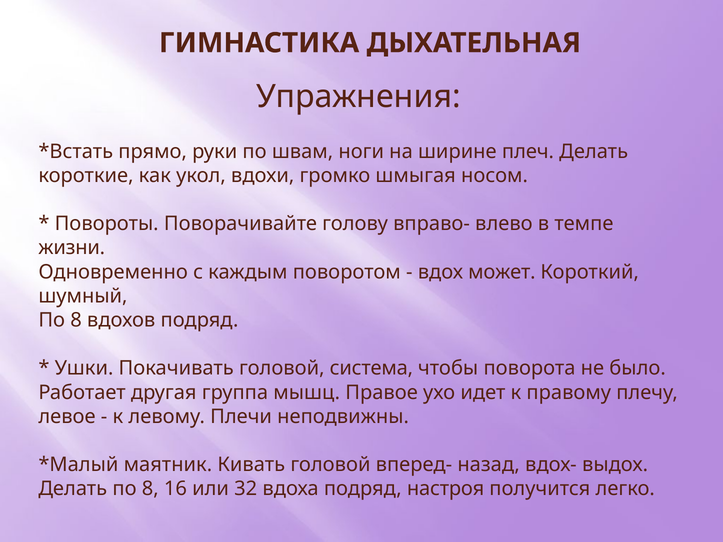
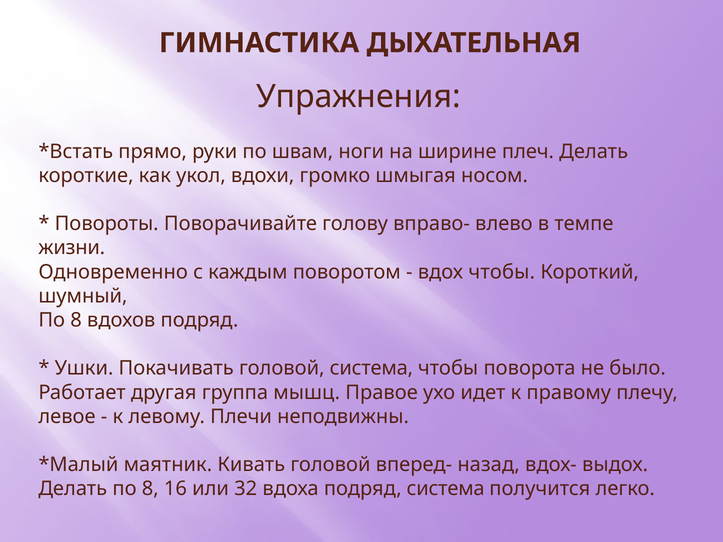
вдох может: может -> чтобы
подряд настроя: настроя -> система
